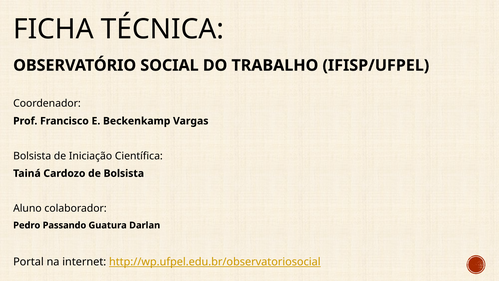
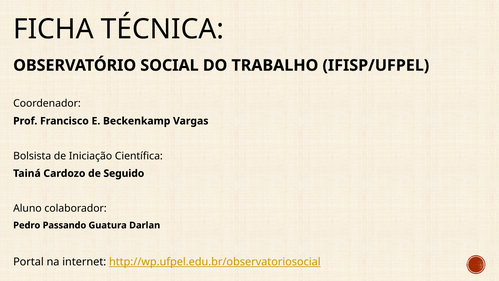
de Bolsista: Bolsista -> Seguido
